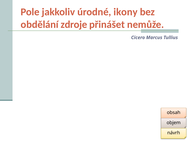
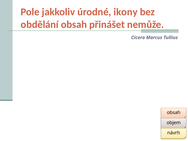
obdělání zdroje: zdroje -> obsah
